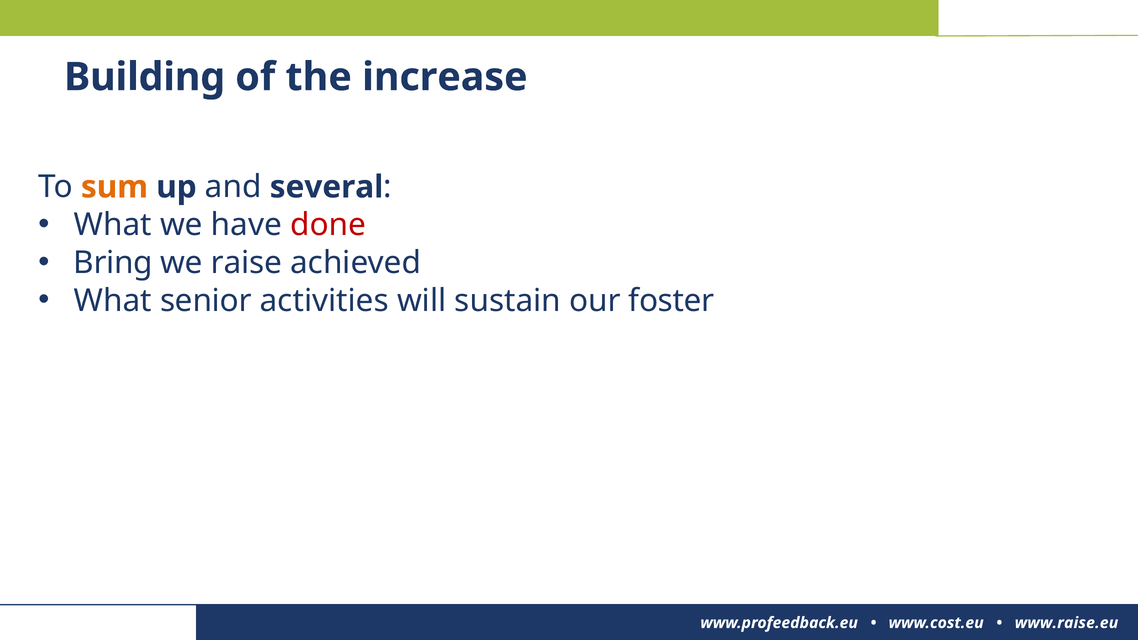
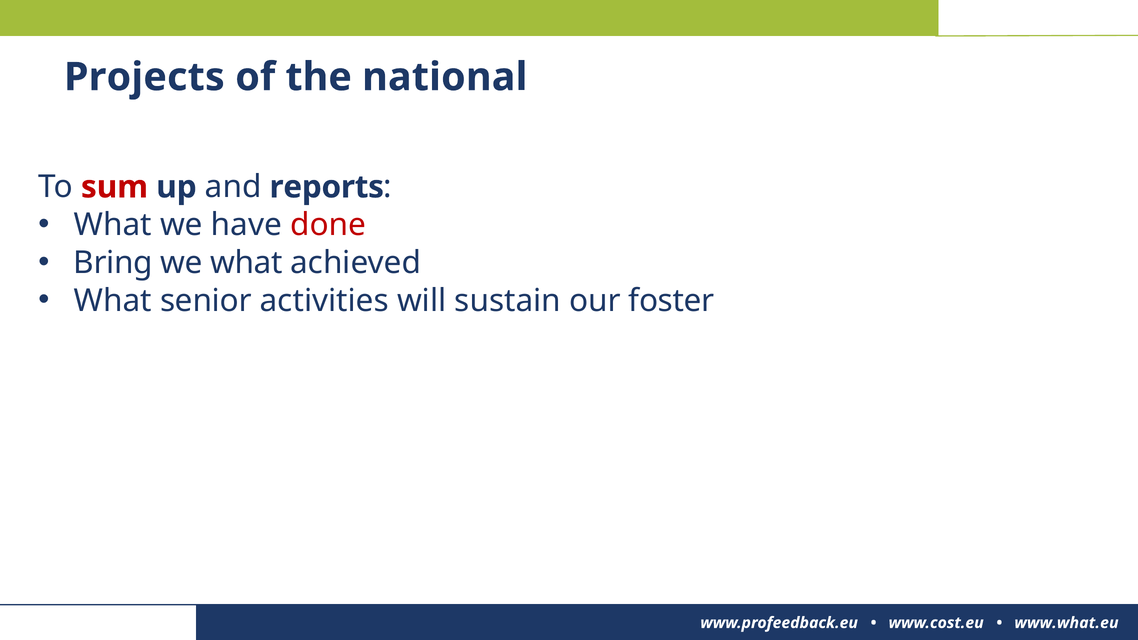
Building: Building -> Projects
increase: increase -> national
sum colour: orange -> red
several: several -> reports
we raise: raise -> what
www.raise.eu: www.raise.eu -> www.what.eu
